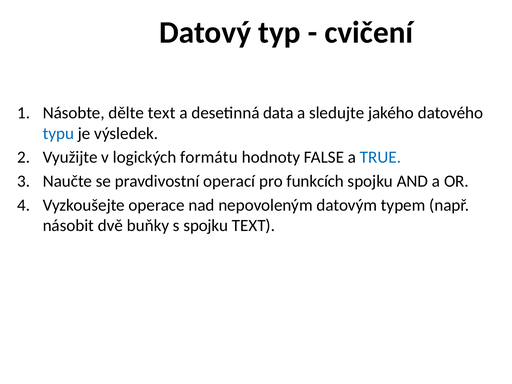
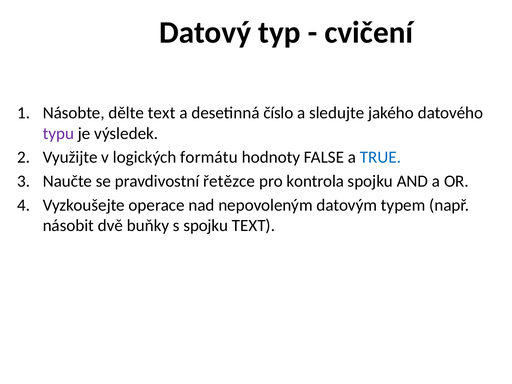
data: data -> číslo
typu colour: blue -> purple
operací: operací -> řetězce
funkcích: funkcích -> kontrola
